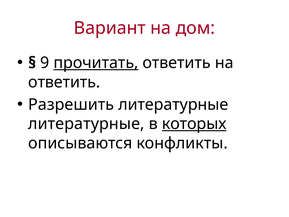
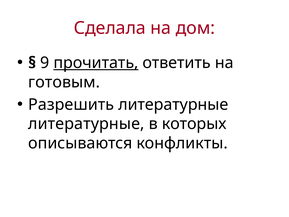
Вариант: Вариант -> Сделала
ответить at (64, 82): ответить -> готовым
которых underline: present -> none
